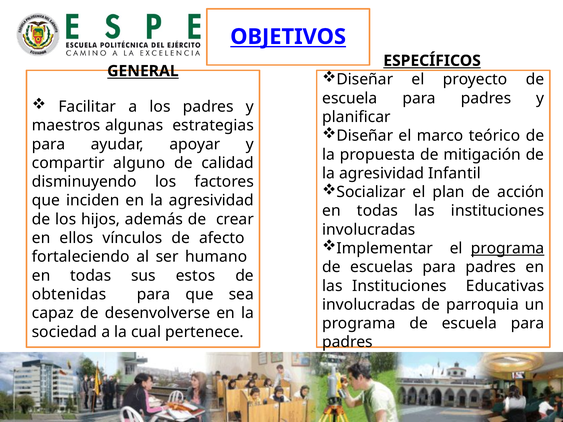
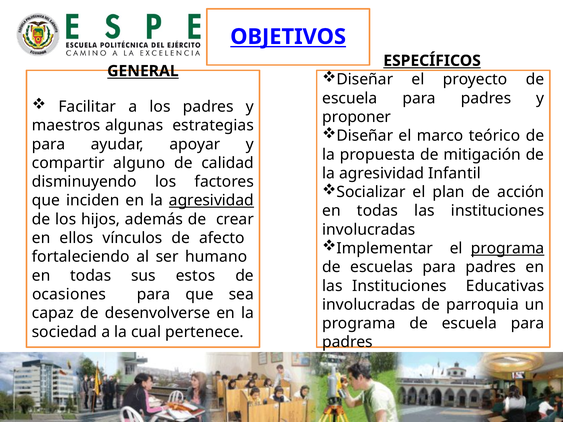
planificar: planificar -> proponer
agresividad at (211, 201) underline: none -> present
obtenidas: obtenidas -> ocasiones
